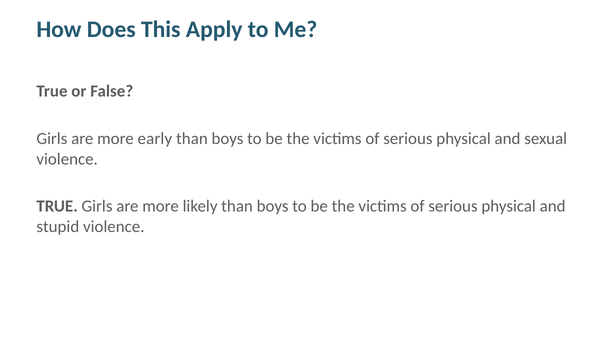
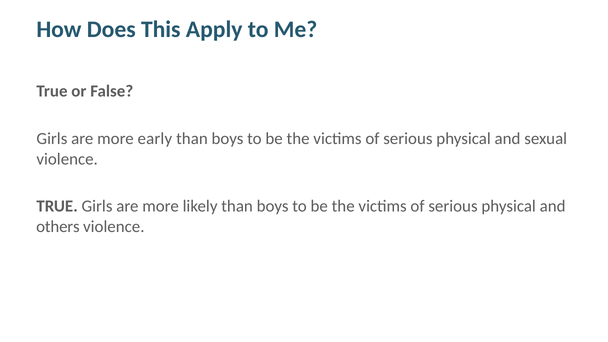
stupid: stupid -> others
